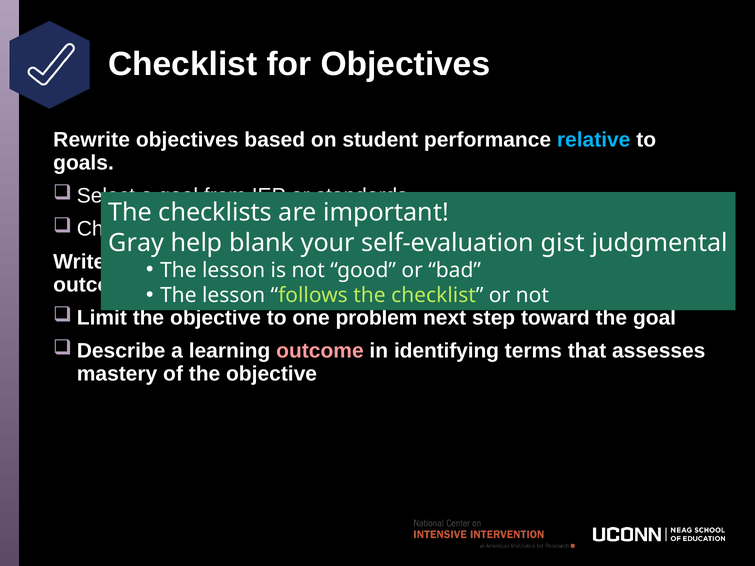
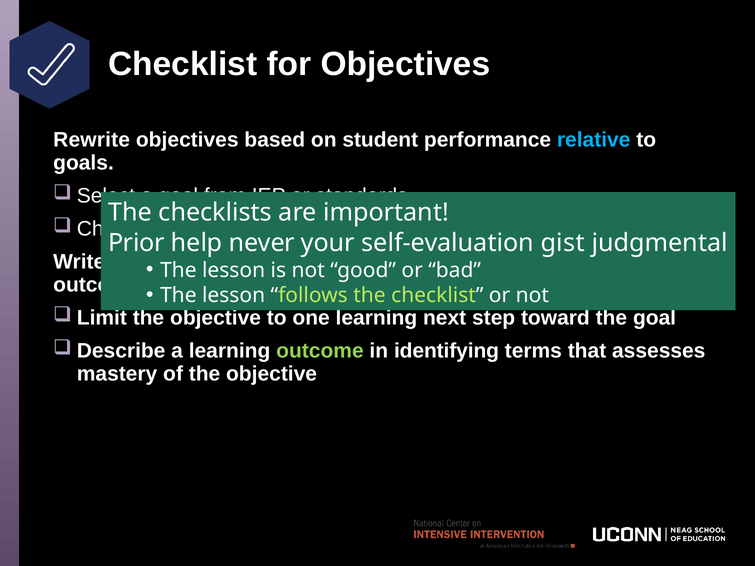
Gray: Gray -> Prior
blank: blank -> never
one problem: problem -> learning
outcome at (320, 351) colour: pink -> light green
